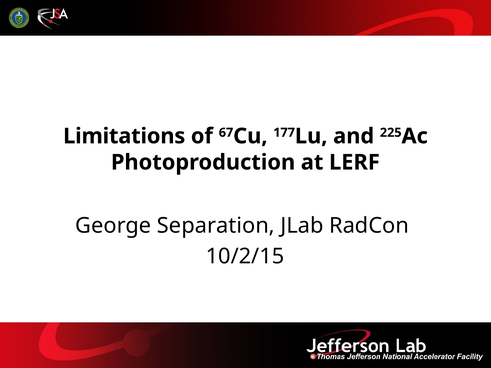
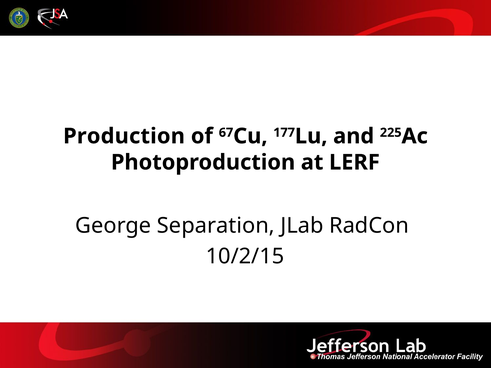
Limitations: Limitations -> Production
